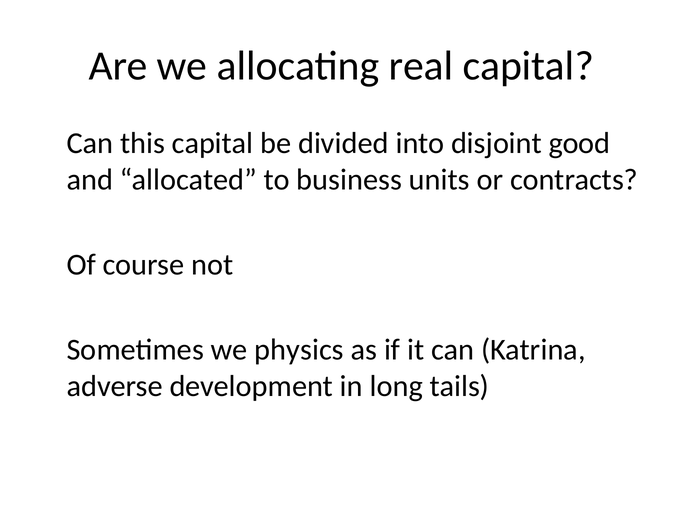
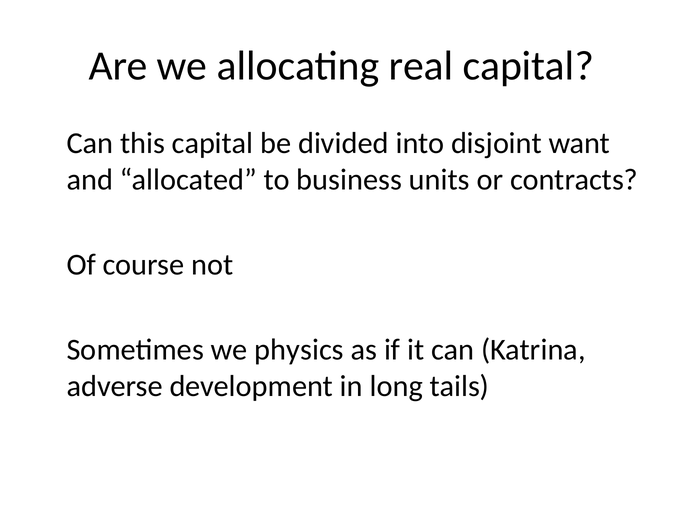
good: good -> want
